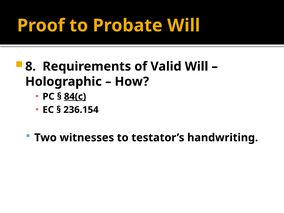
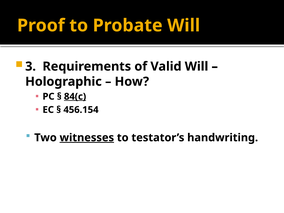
8: 8 -> 3
236.154: 236.154 -> 456.154
witnesses underline: none -> present
